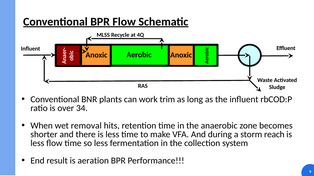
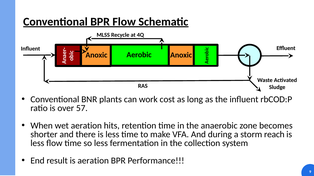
trim: trim -> cost
34: 34 -> 57
wet removal: removal -> aeration
